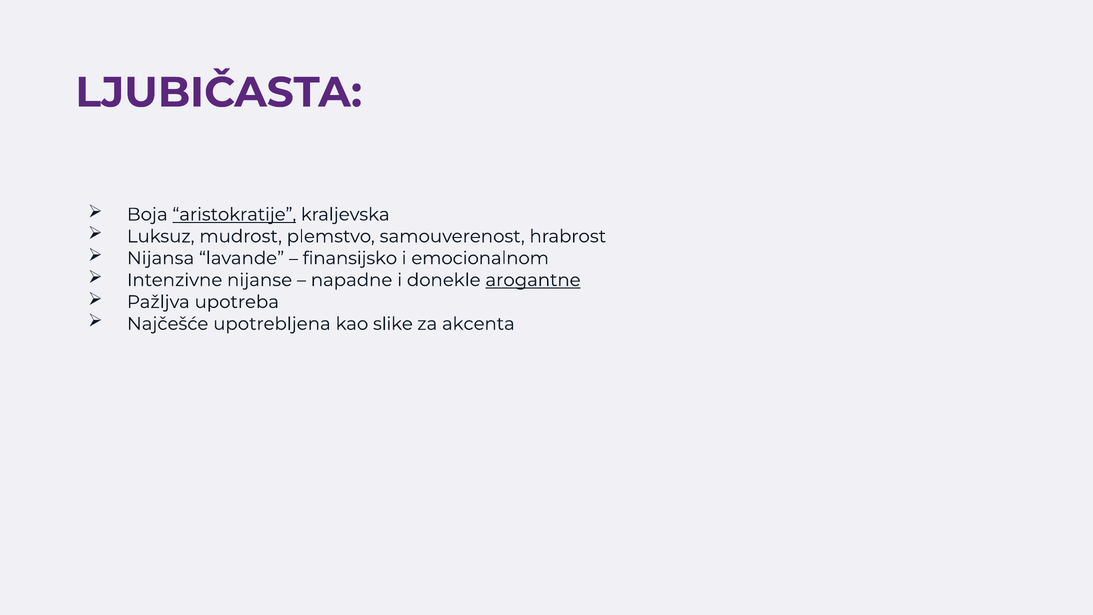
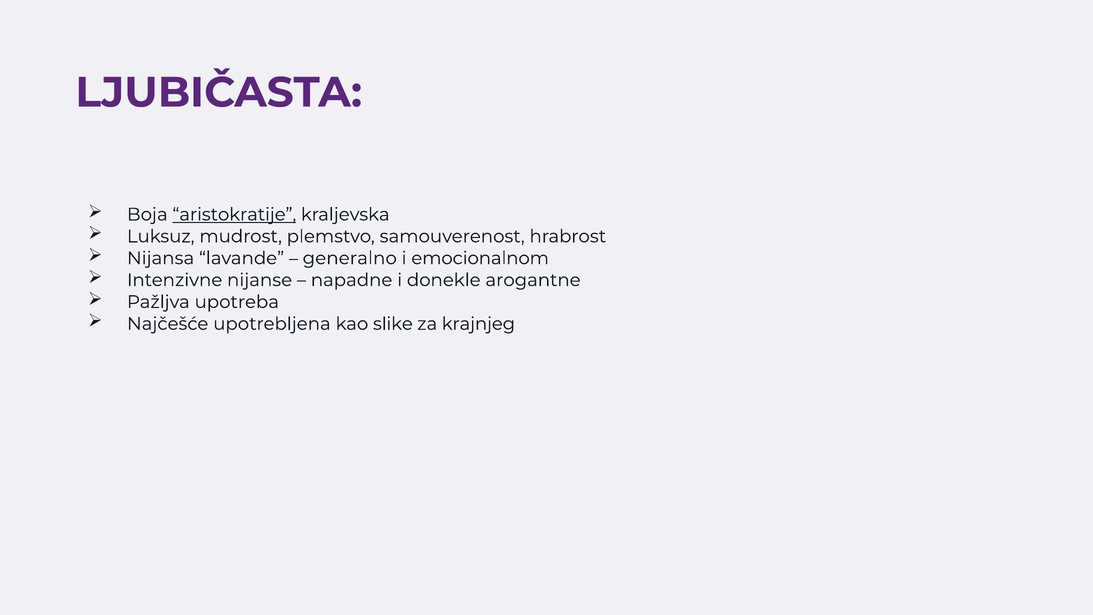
finansijsko: finansijsko -> generalno
arogantne underline: present -> none
akcenta: akcenta -> krajnjeg
